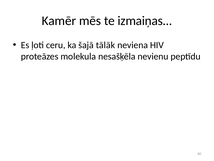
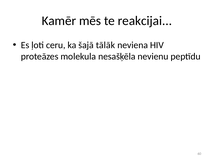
izmaiņas: izmaiņas -> reakcijai
